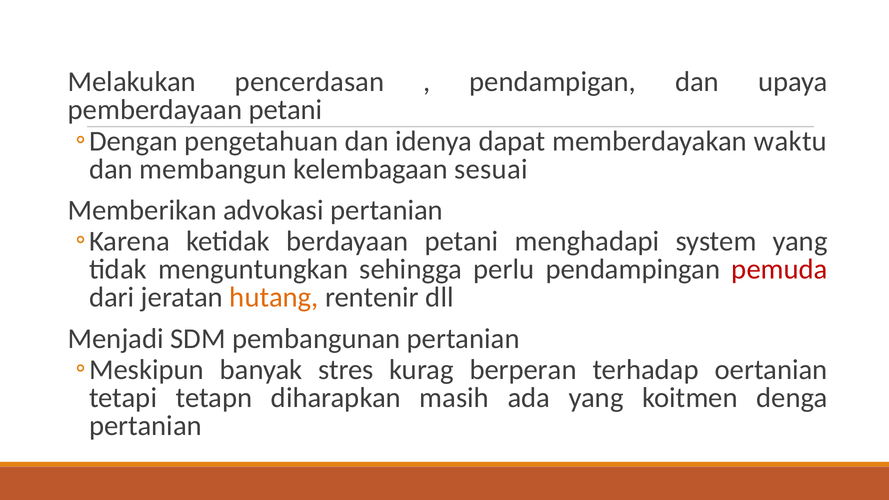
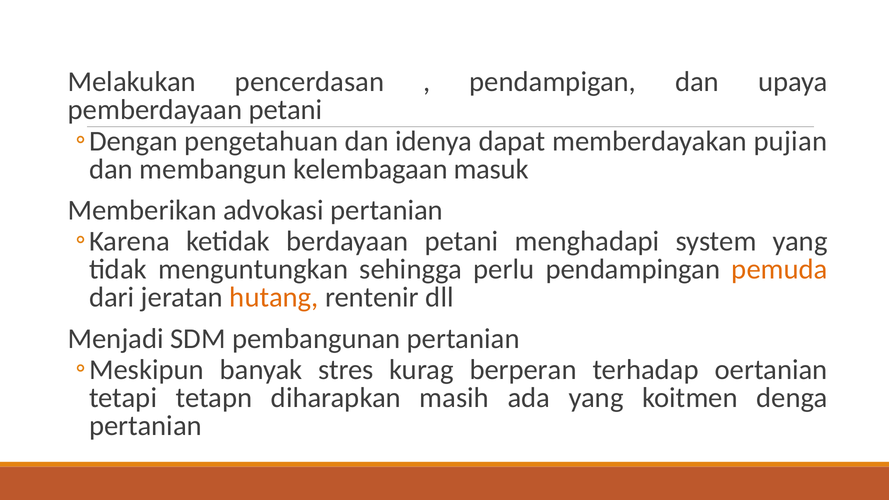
waktu: waktu -> pujian
sesuai: sesuai -> masuk
pemuda colour: red -> orange
